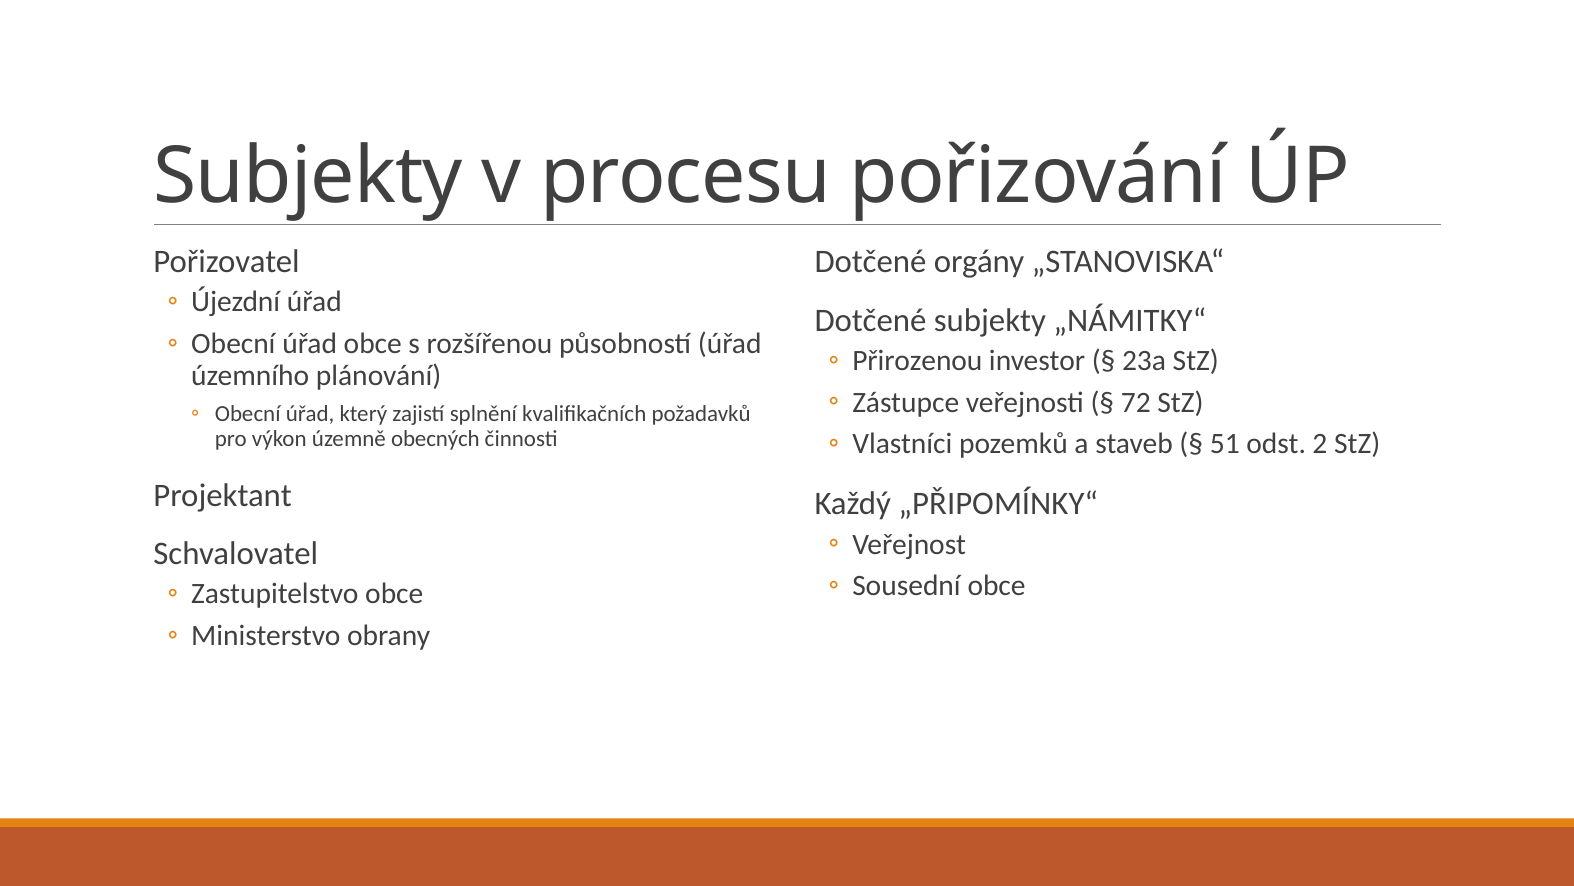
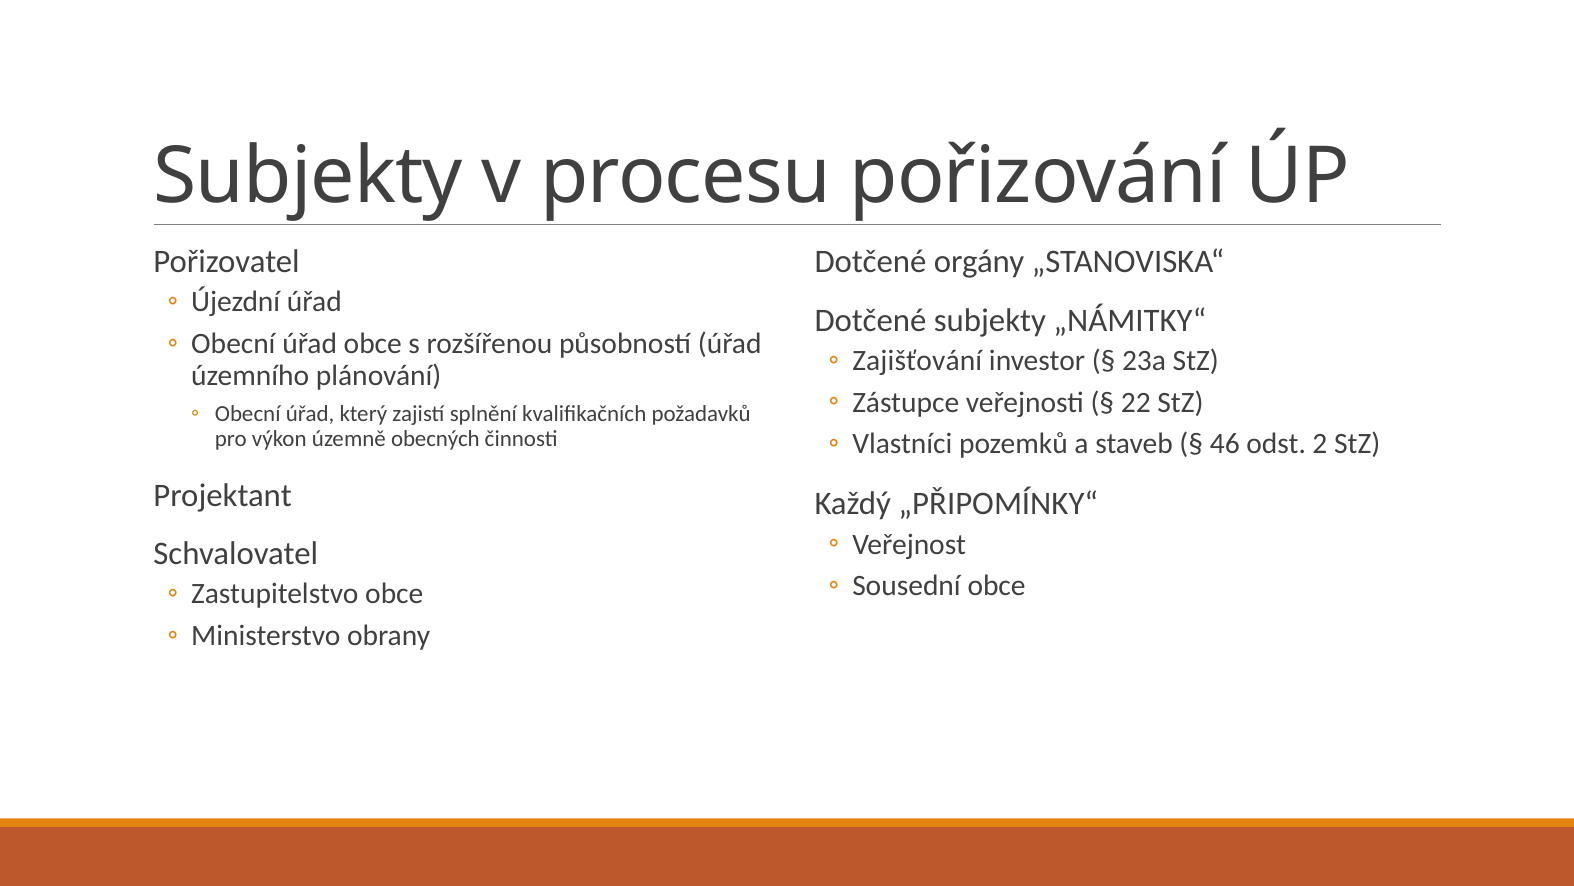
Přirozenou: Přirozenou -> Zajišťování
72: 72 -> 22
51: 51 -> 46
